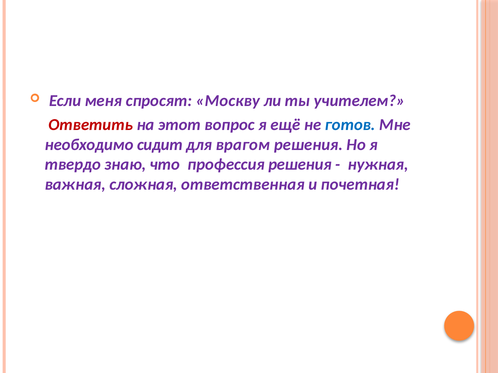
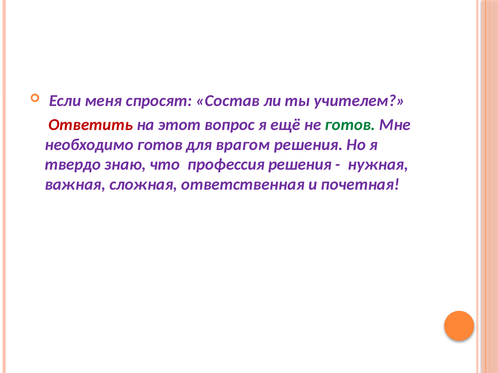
Москву: Москву -> Состав
готов at (350, 125) colour: blue -> green
необходимо сидит: сидит -> готов
